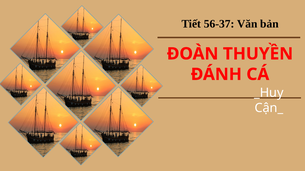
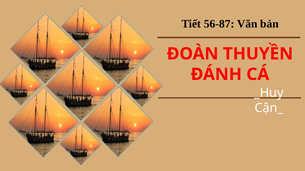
56-37: 56-37 -> 56-87
